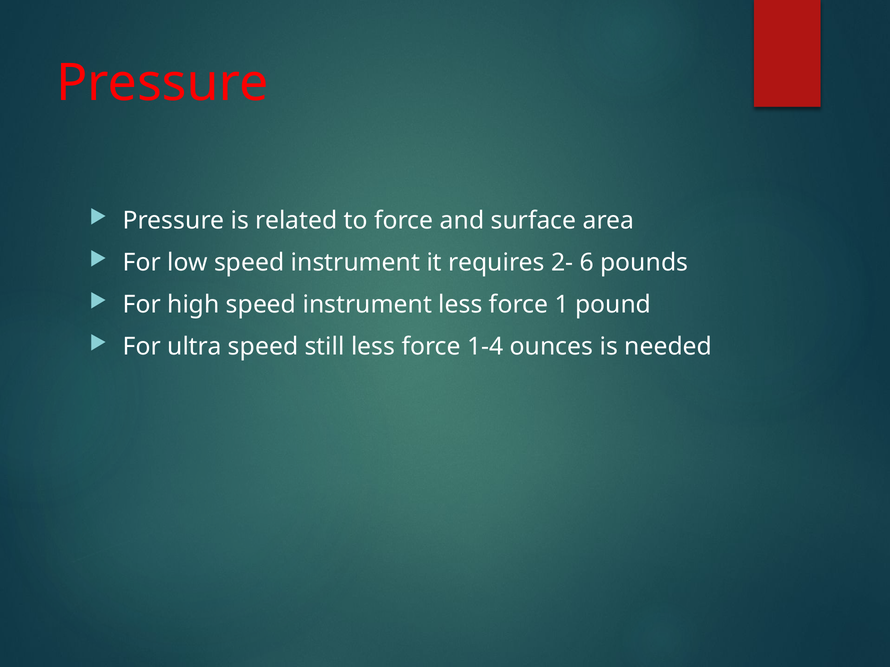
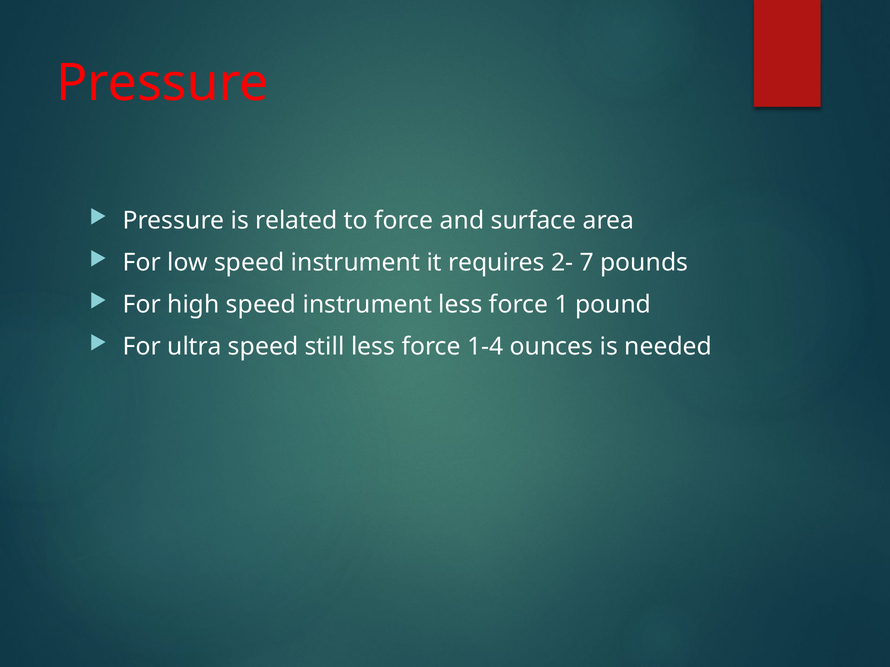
6: 6 -> 7
